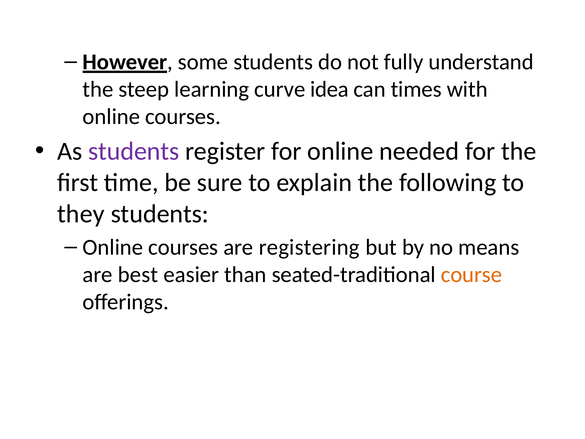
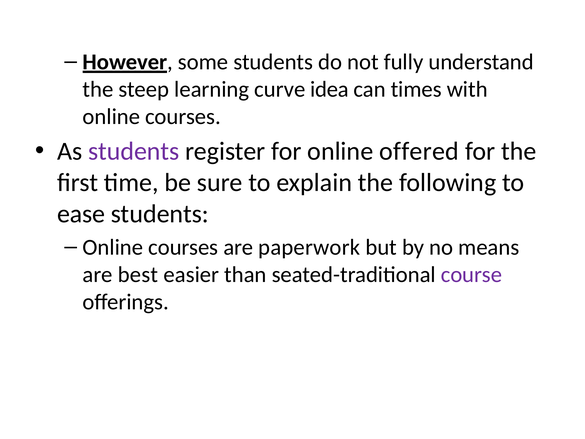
needed: needed -> offered
they: they -> ease
registering: registering -> paperwork
course colour: orange -> purple
